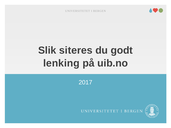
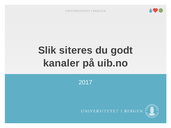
lenking: lenking -> kanaler
